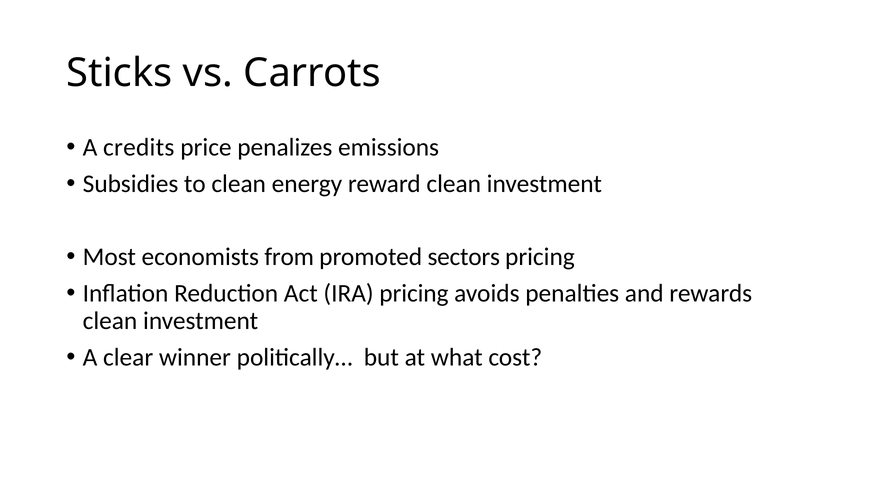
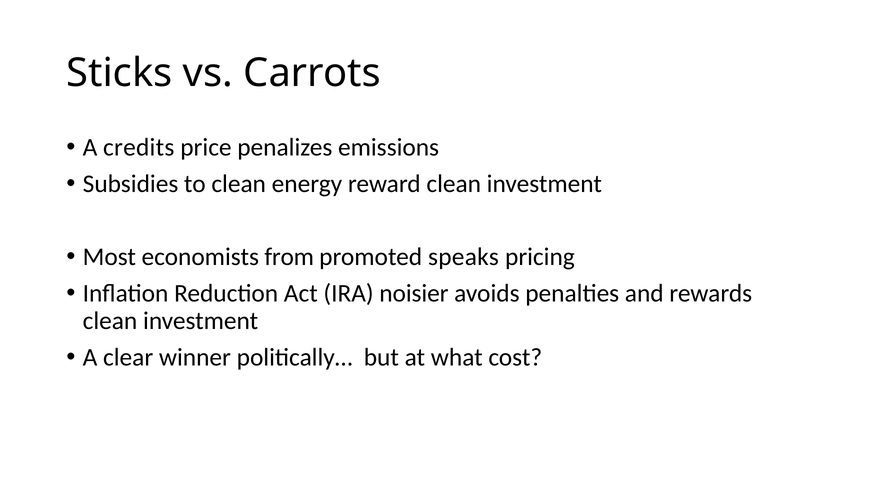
sectors: sectors -> speaks
IRA pricing: pricing -> noisier
